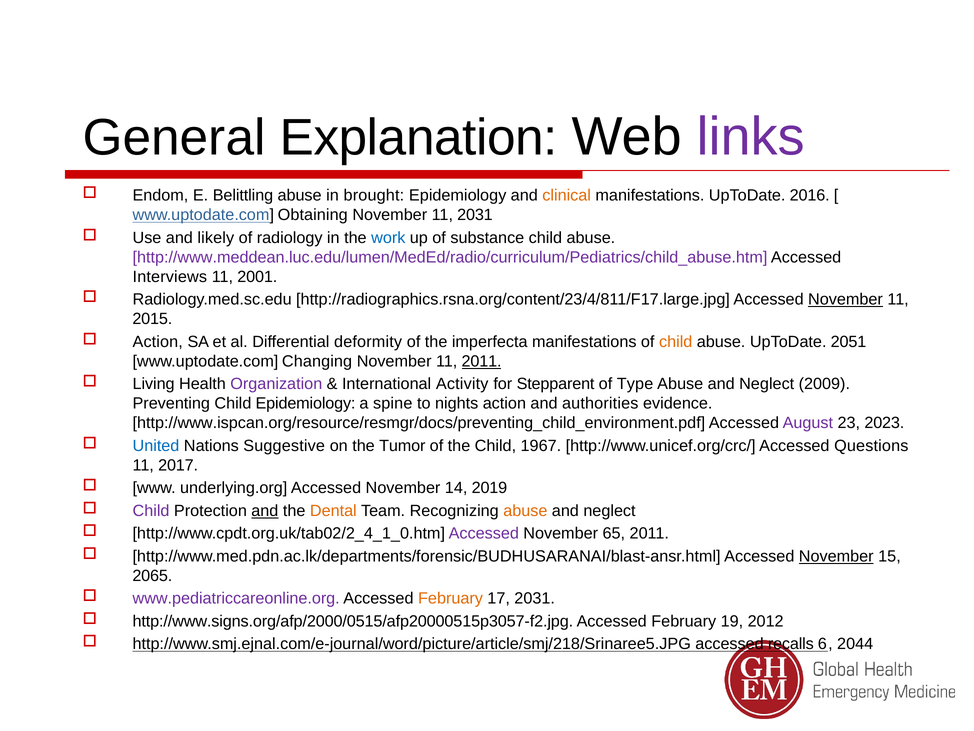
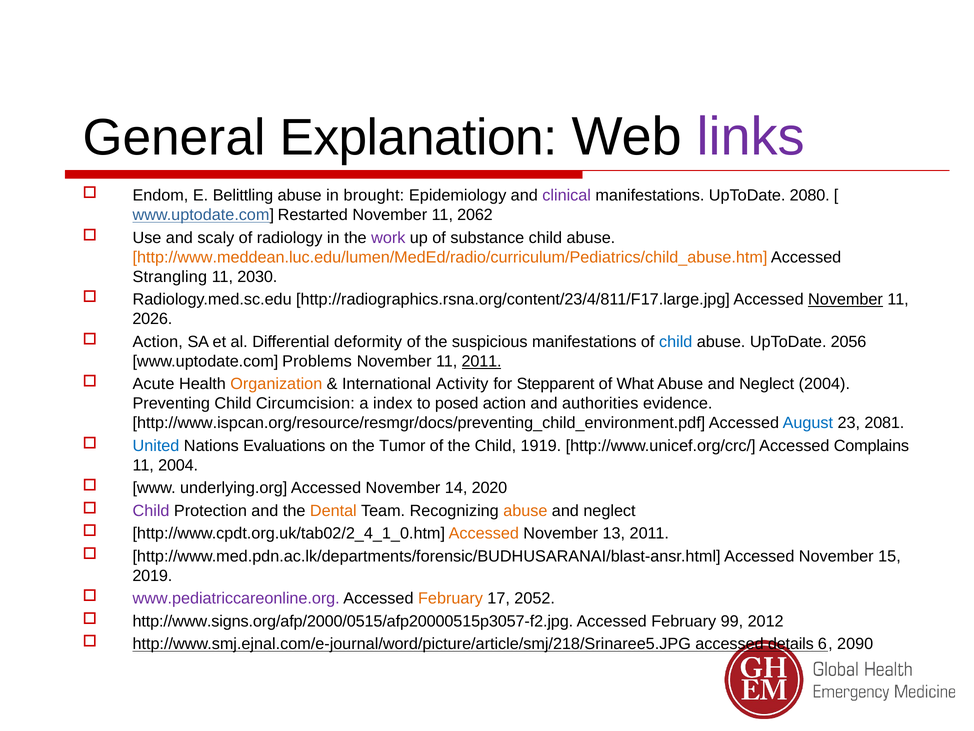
clinical colour: orange -> purple
2016: 2016 -> 2080
Obtaining: Obtaining -> Restarted
11 2031: 2031 -> 2062
likely: likely -> scaly
work colour: blue -> purple
http://www.meddean.luc.edu/lumen/MedEd/radio/curriculum/Pediatrics/child_abuse.htm colour: purple -> orange
Interviews: Interviews -> Strangling
2001: 2001 -> 2030
2015: 2015 -> 2026
imperfecta: imperfecta -> suspicious
child at (676, 342) colour: orange -> blue
2051: 2051 -> 2056
Changing: Changing -> Problems
Living: Living -> Acute
Organization colour: purple -> orange
Type: Type -> What
Neglect 2009: 2009 -> 2004
Child Epidemiology: Epidemiology -> Circumcision
spine: spine -> index
nights: nights -> posed
August colour: purple -> blue
2023: 2023 -> 2081
Suggestive: Suggestive -> Evaluations
1967: 1967 -> 1919
Questions: Questions -> Complains
11 2017: 2017 -> 2004
2019: 2019 -> 2020
and at (265, 510) underline: present -> none
Accessed at (484, 533) colour: purple -> orange
65: 65 -> 13
November at (836, 556) underline: present -> none
2065: 2065 -> 2019
17 2031: 2031 -> 2052
19: 19 -> 99
recalls: recalls -> details
2044: 2044 -> 2090
